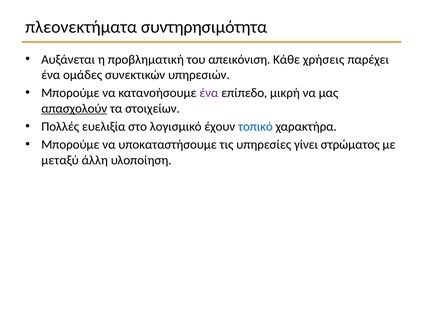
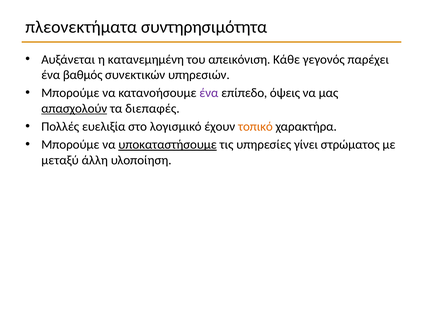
προβληματική: προβληματική -> κατανεμημένη
χρήσεις: χρήσεις -> γεγονός
ομάδες: ομάδες -> βαθμός
μικρή: μικρή -> όψεις
στοιχείων: στοιχείων -> διεπαφές
τοπικό colour: blue -> orange
υποκαταστήσουμε underline: none -> present
